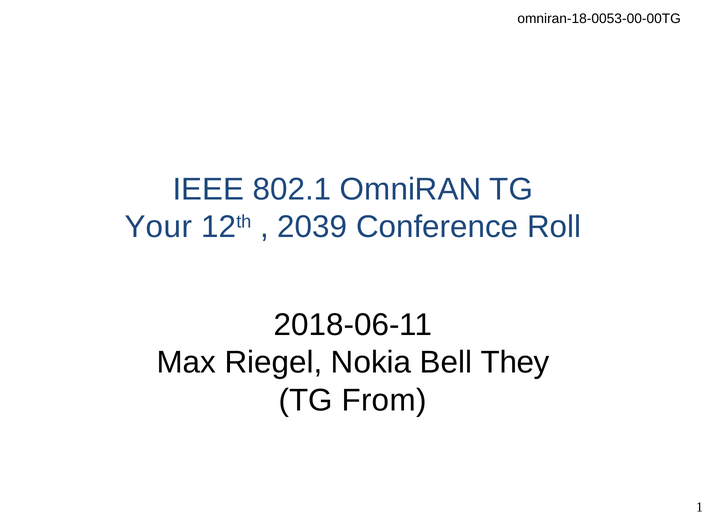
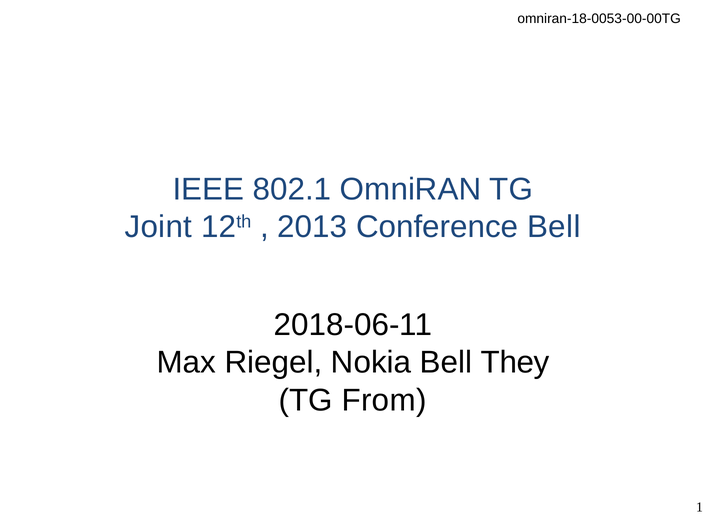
Your: Your -> Joint
2039: 2039 -> 2013
Conference Roll: Roll -> Bell
